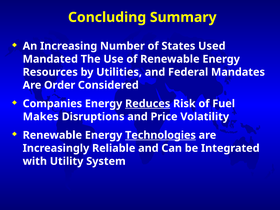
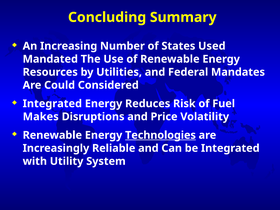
Order: Order -> Could
Companies at (52, 104): Companies -> Integrated
Reduces underline: present -> none
